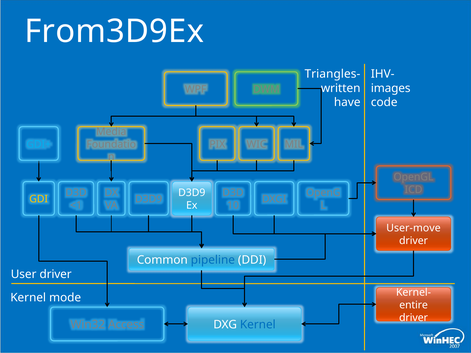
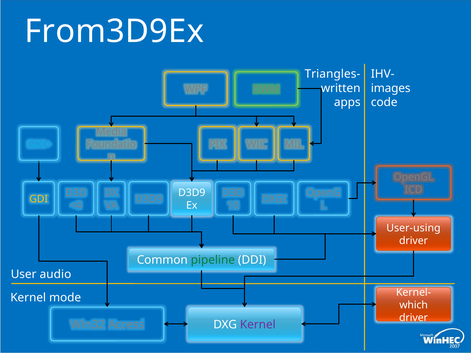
have: have -> apps
<1: <1 -> <4
User-move: User-move -> User-using
pipeline colour: blue -> green
User driver: driver -> audio
entire: entire -> which
Kernel at (258, 325) colour: blue -> purple
